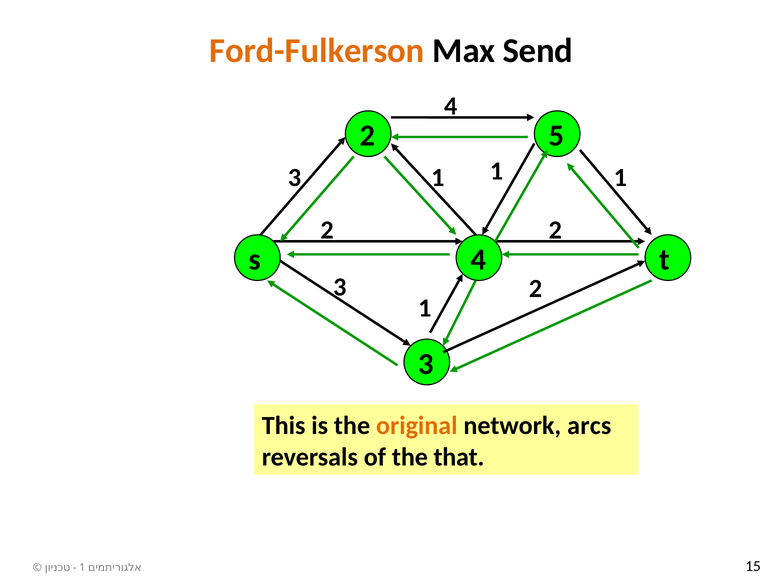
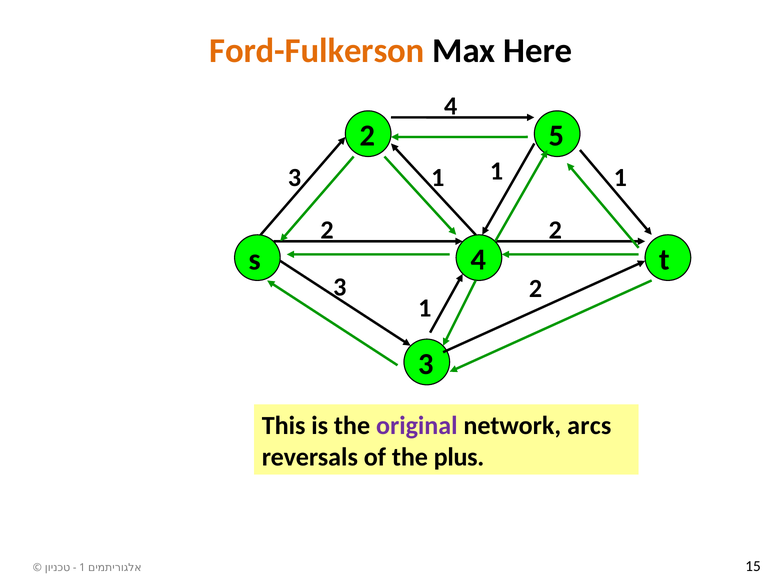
Send: Send -> Here
original colour: orange -> purple
that: that -> plus
